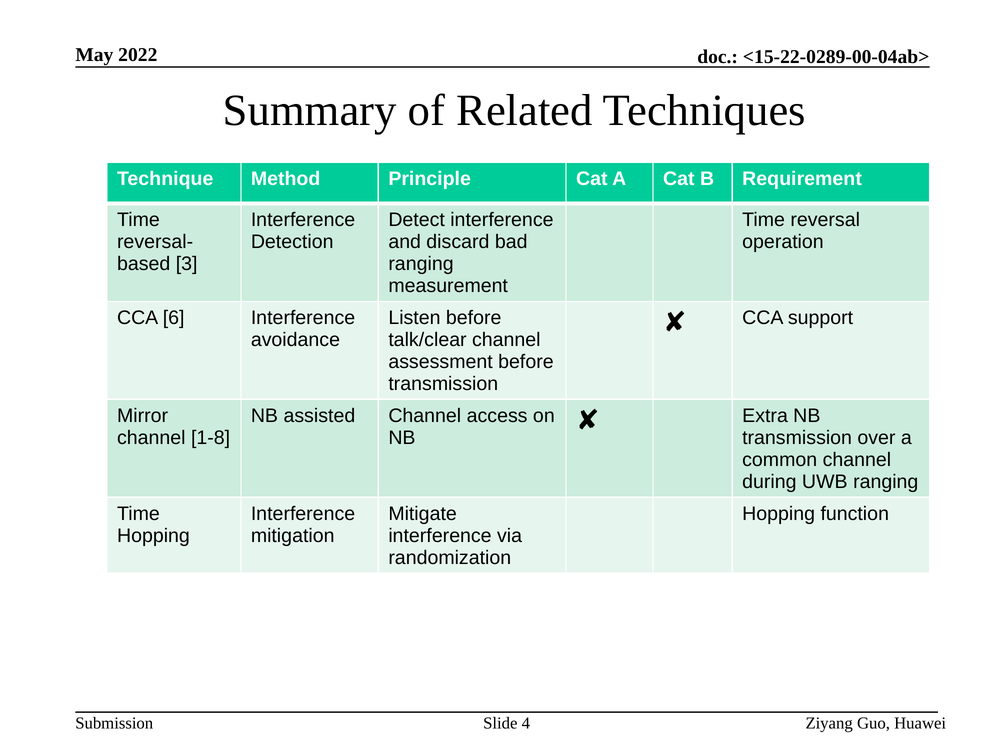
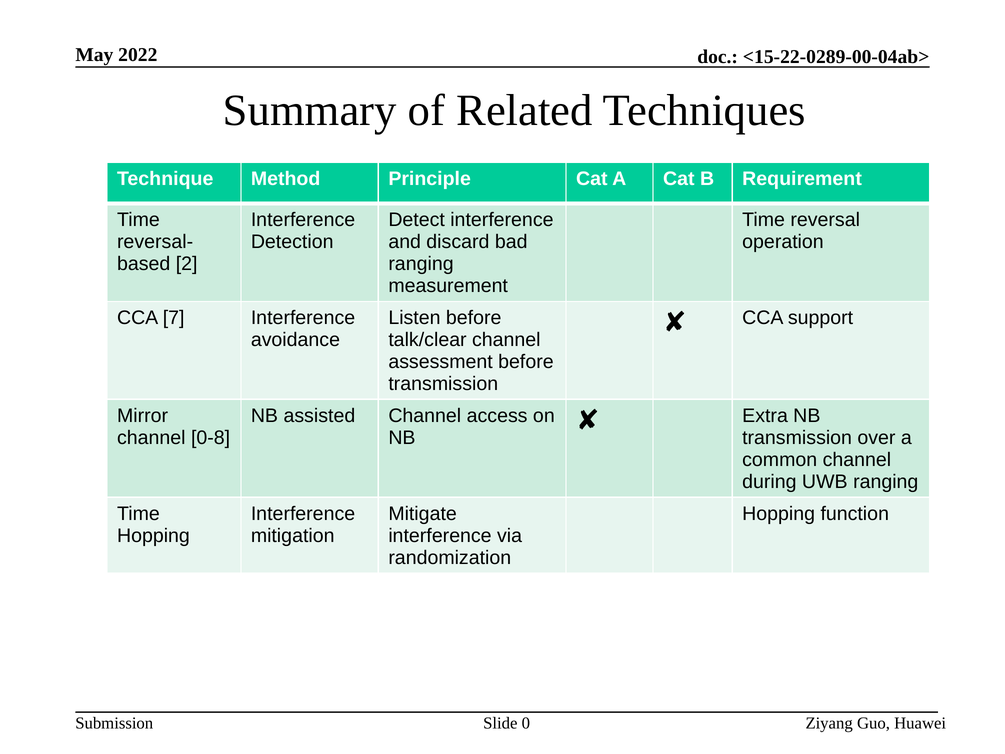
3: 3 -> 2
6: 6 -> 7
1-8: 1-8 -> 0-8
4: 4 -> 0
